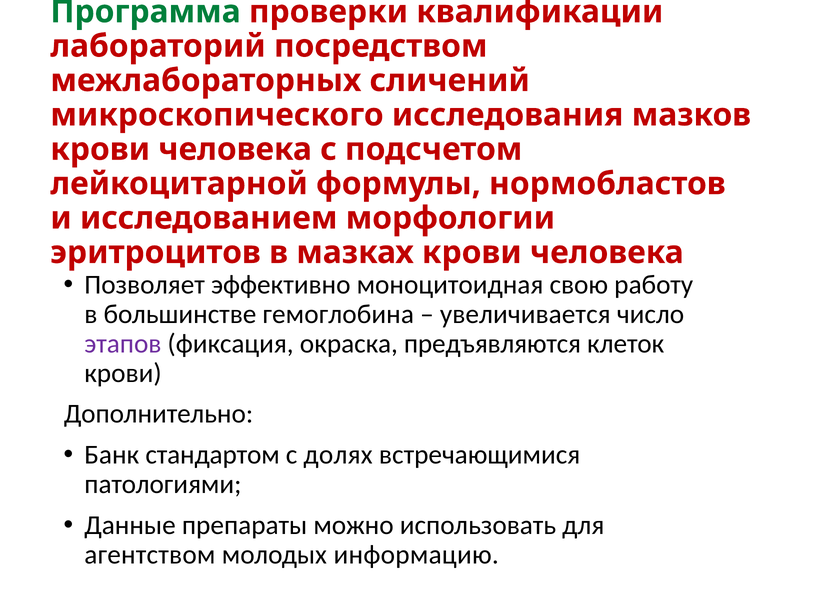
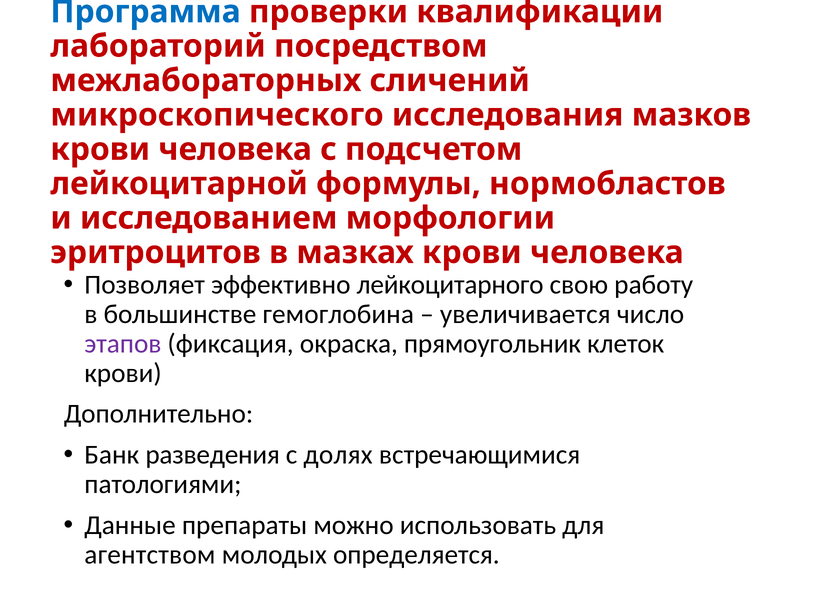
Программа colour: green -> blue
моноцитоидная: моноцитоидная -> лейкоцитарного
предъявляются: предъявляются -> прямоугольник
стандартом: стандартом -> разведения
информацию: информацию -> определяется
